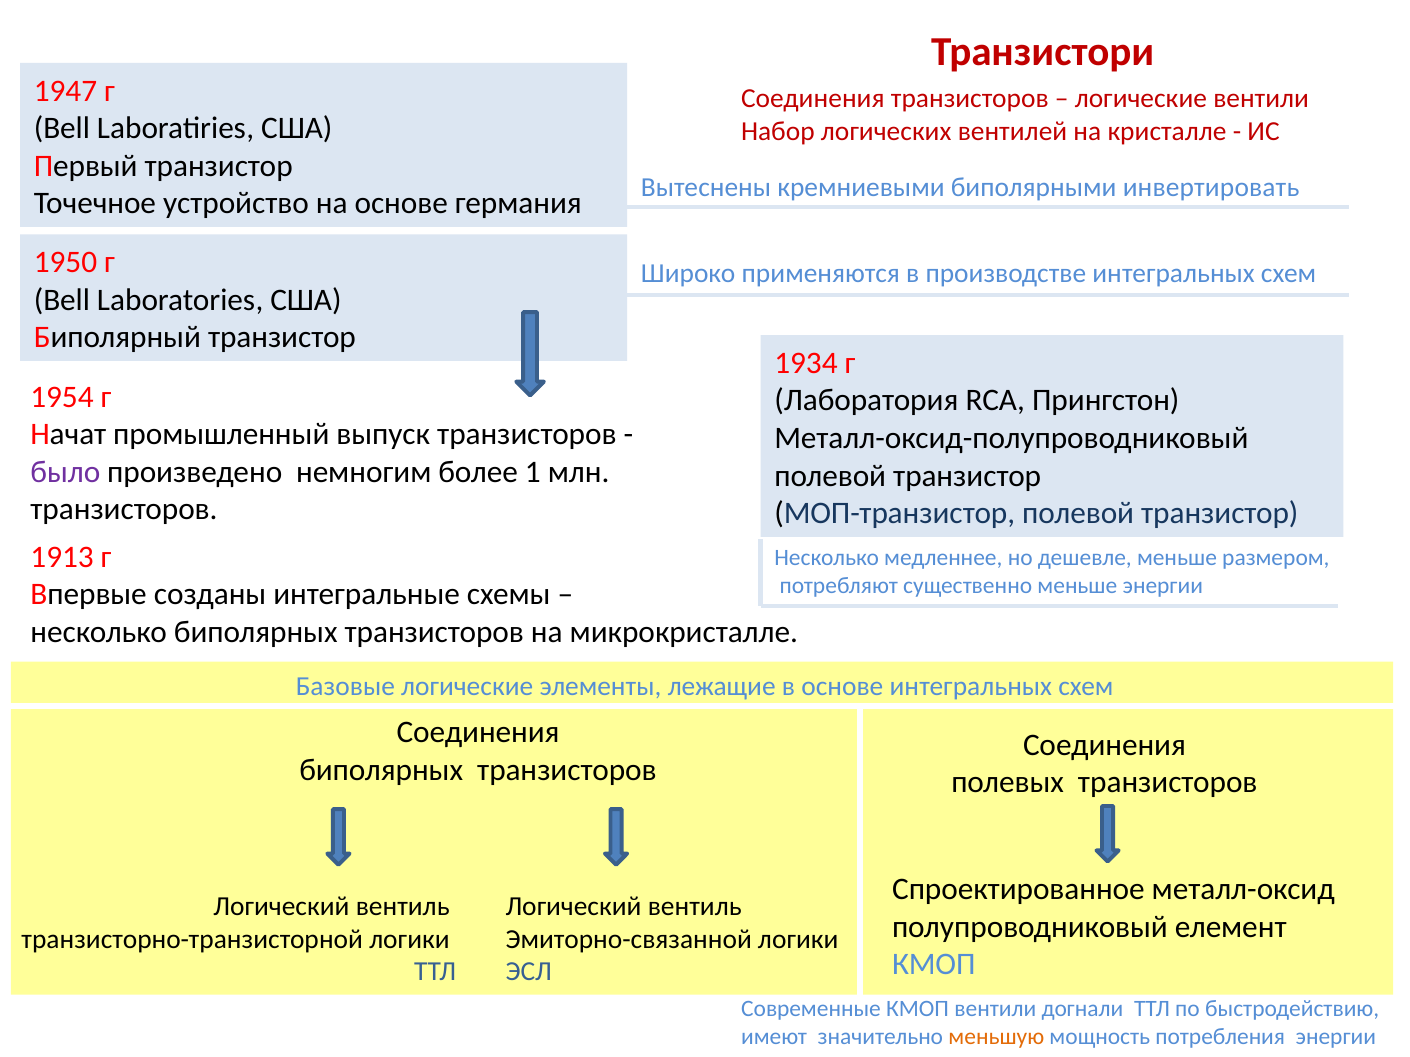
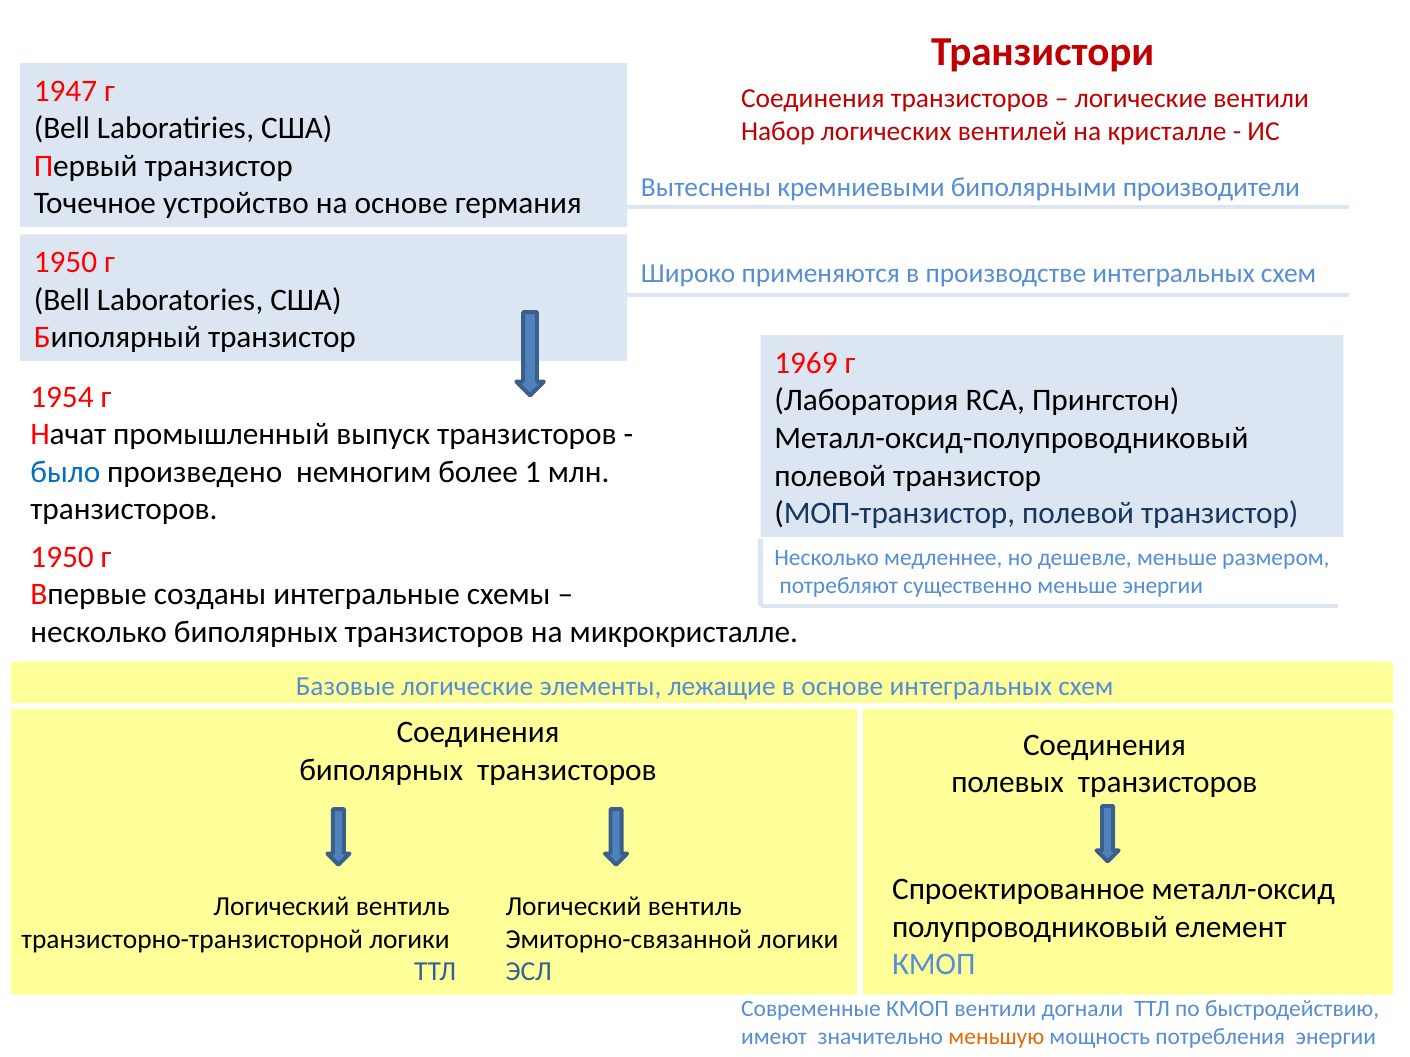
инвертировать: инвертировать -> производители
1934: 1934 -> 1969
было colour: purple -> blue
1913 at (62, 557): 1913 -> 1950
